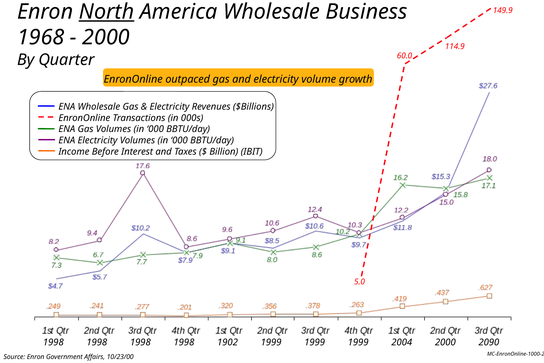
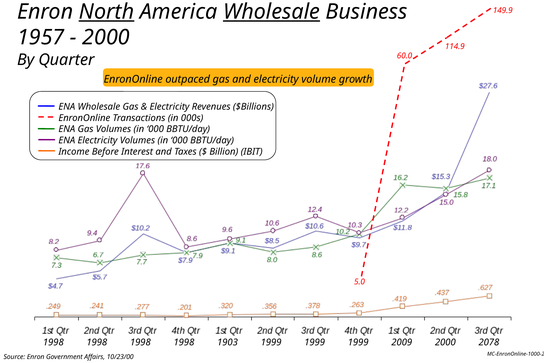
Wholesale at (272, 12) underline: none -> present
1968: 1968 -> 1957
1902: 1902 -> 1903
2004: 2004 -> 2009
2090: 2090 -> 2078
